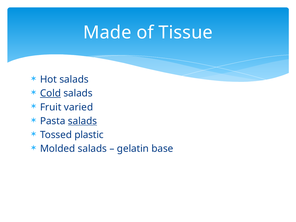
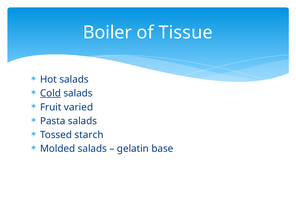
Made: Made -> Boiler
salads at (83, 121) underline: present -> none
plastic: plastic -> starch
